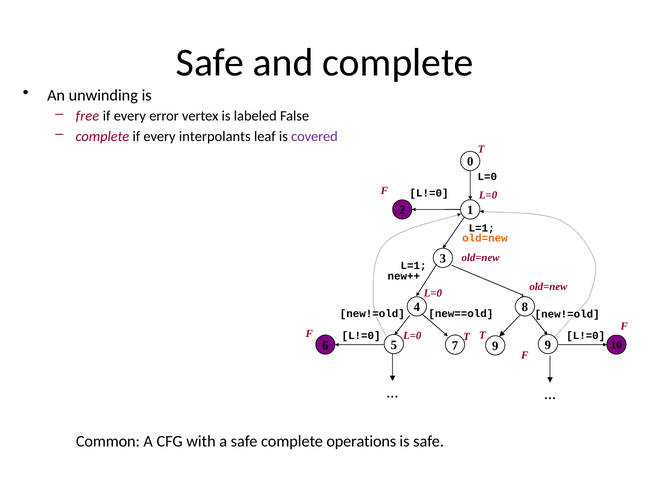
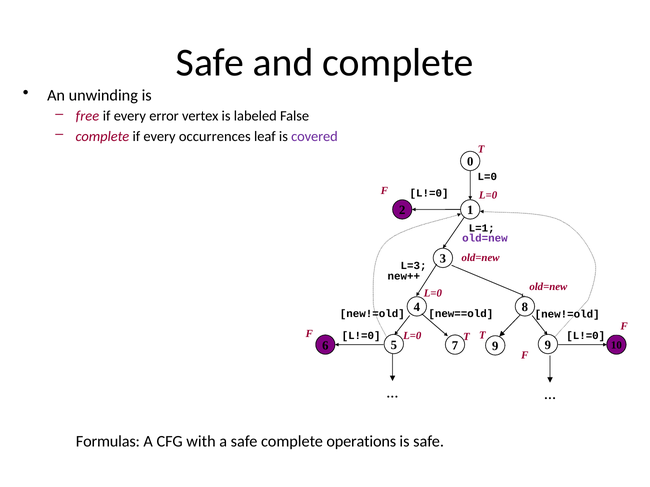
interpolants: interpolants -> occurrences
old=new at (485, 239) colour: orange -> purple
L=1 at (414, 266): L=1 -> L=3
Common: Common -> Formulas
